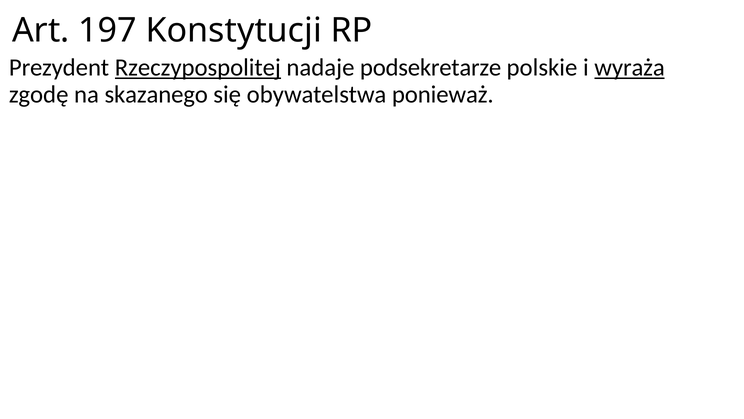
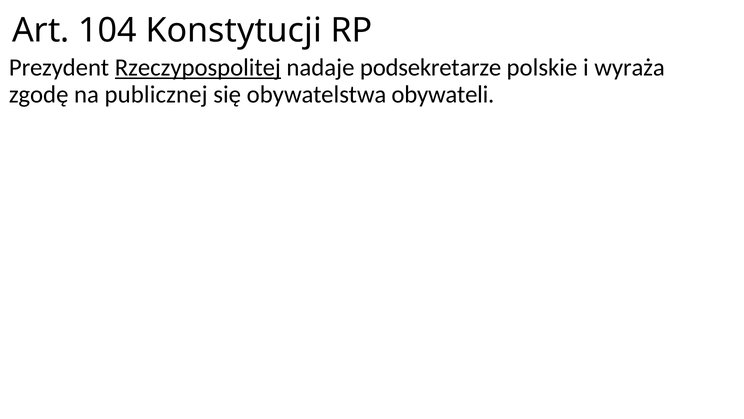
197: 197 -> 104
wyraża underline: present -> none
skazanego: skazanego -> publicznej
ponieważ: ponieważ -> obywateli
